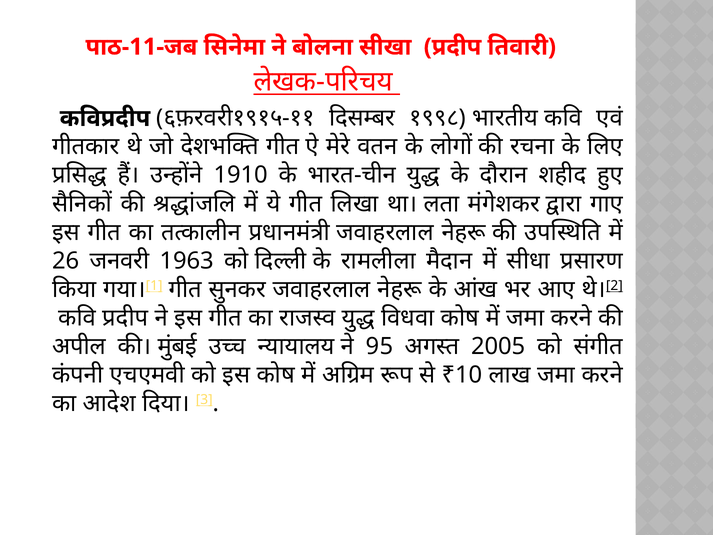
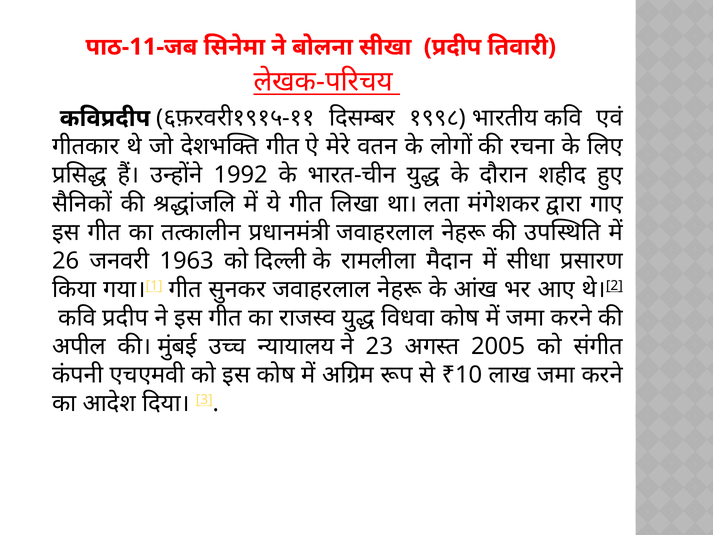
1910: 1910 -> 1992
95: 95 -> 23
